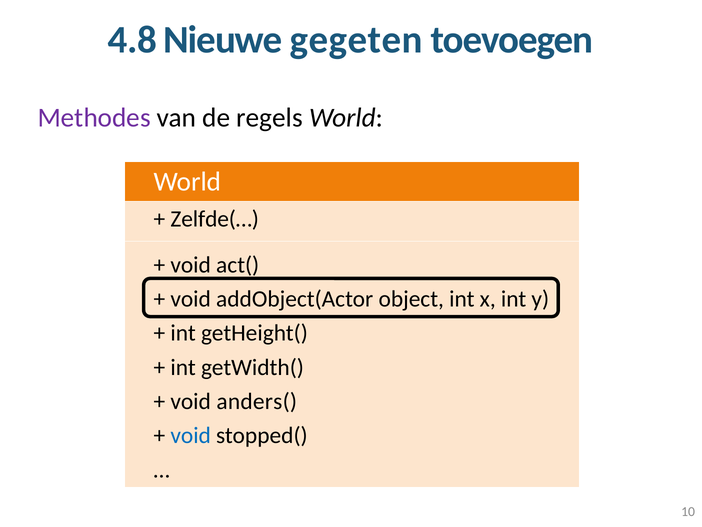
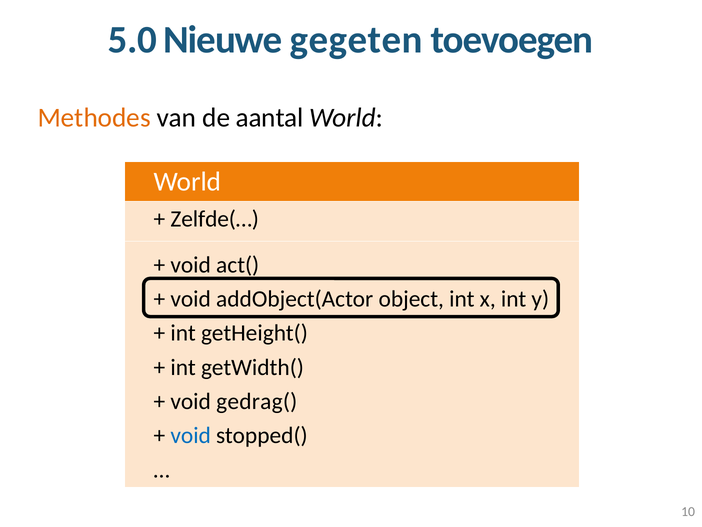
4.8: 4.8 -> 5.0
Methodes colour: purple -> orange
regels: regels -> aantal
anders(: anders( -> gedrag(
